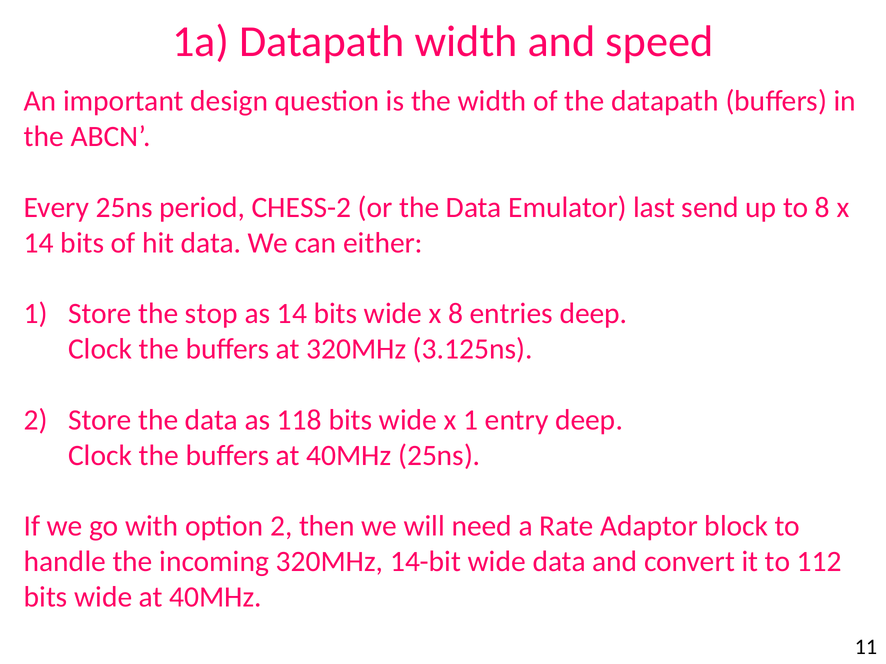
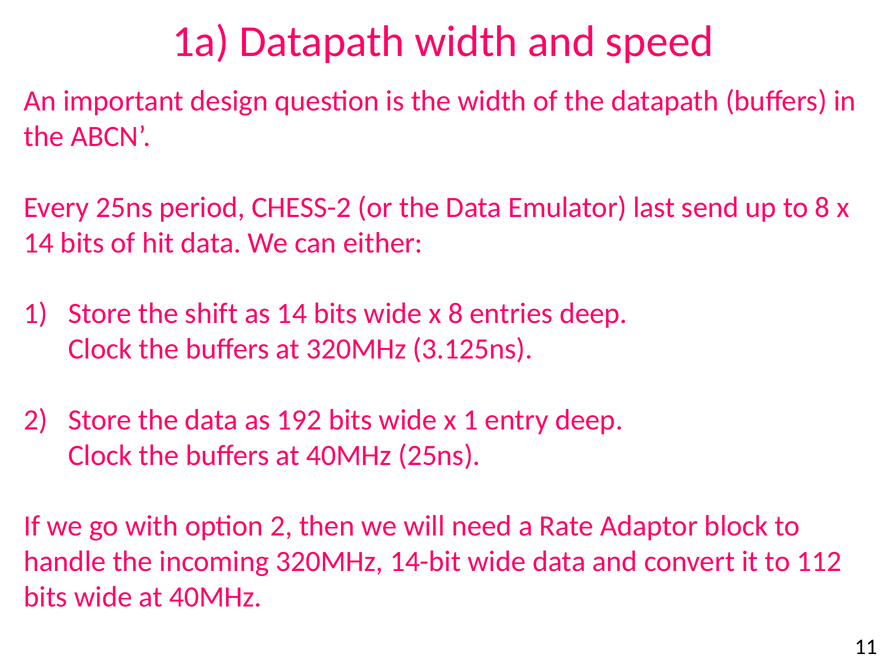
stop: stop -> shift
118: 118 -> 192
